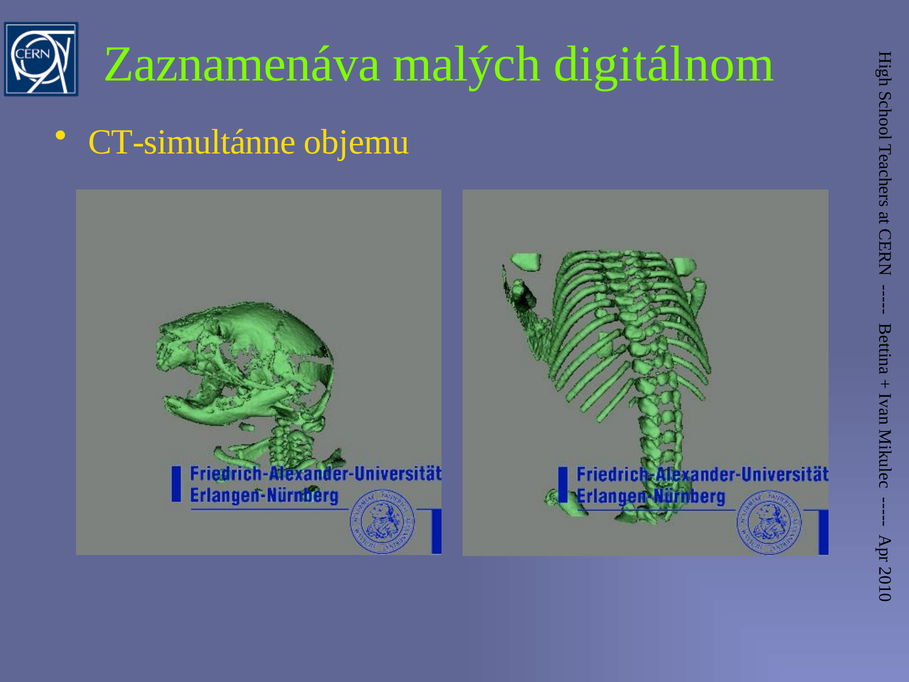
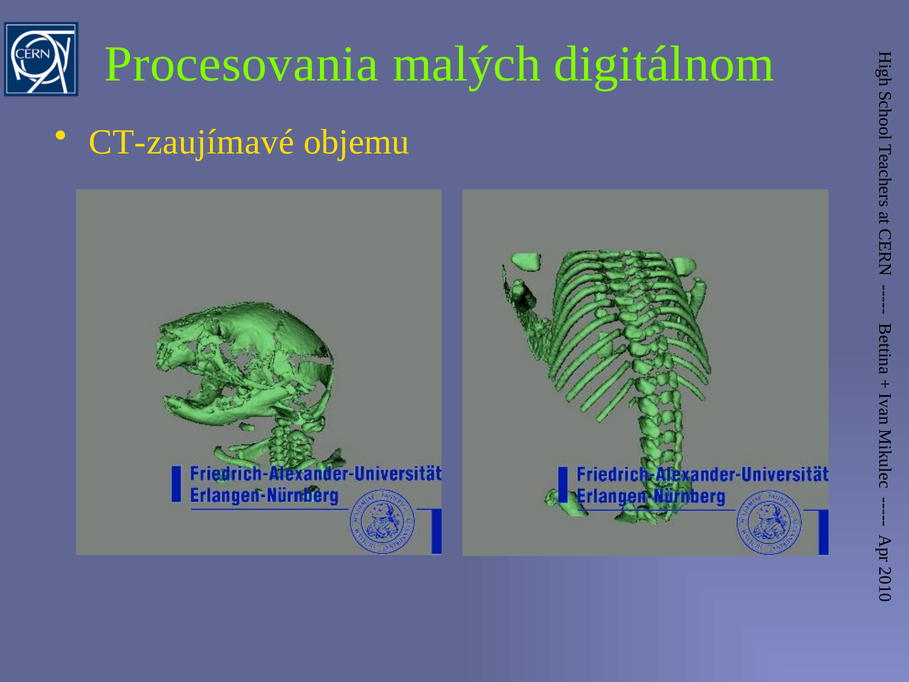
Zaznamenáva: Zaznamenáva -> Procesovania
CT-simultánne: CT-simultánne -> CT-zaujímavé
